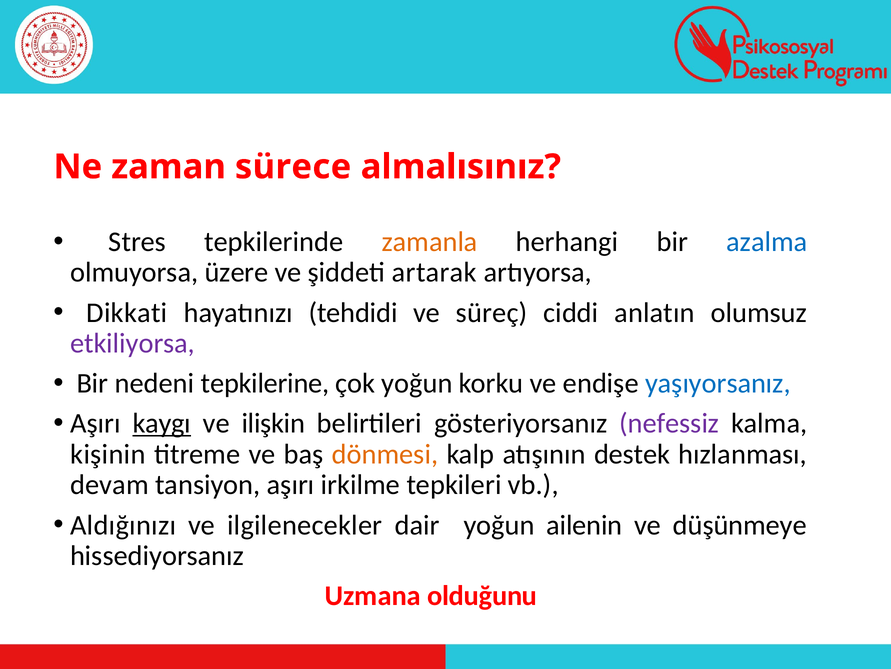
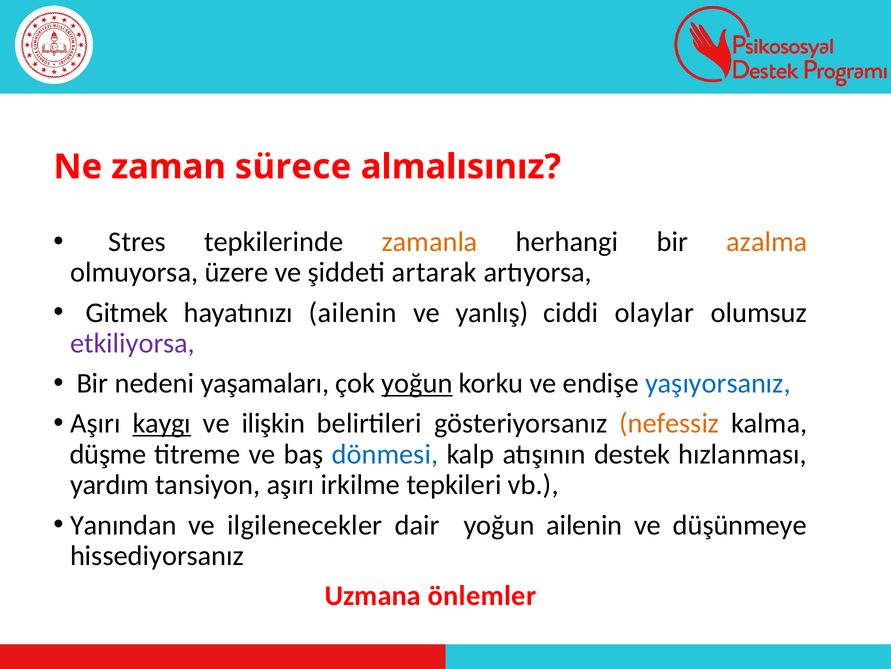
azalma colour: blue -> orange
Dikkati: Dikkati -> Gitmek
hayatınızı tehdidi: tehdidi -> ailenin
süreç: süreç -> yanlış
anlatın: anlatın -> olaylar
tepkilerine: tepkilerine -> yaşamaları
yoğun at (417, 383) underline: none -> present
nefessiz colour: purple -> orange
kişinin: kişinin -> düşme
dönmesi colour: orange -> blue
devam: devam -> yardım
Aldığınızı: Aldığınızı -> Yanından
olduğunu: olduğunu -> önlemler
